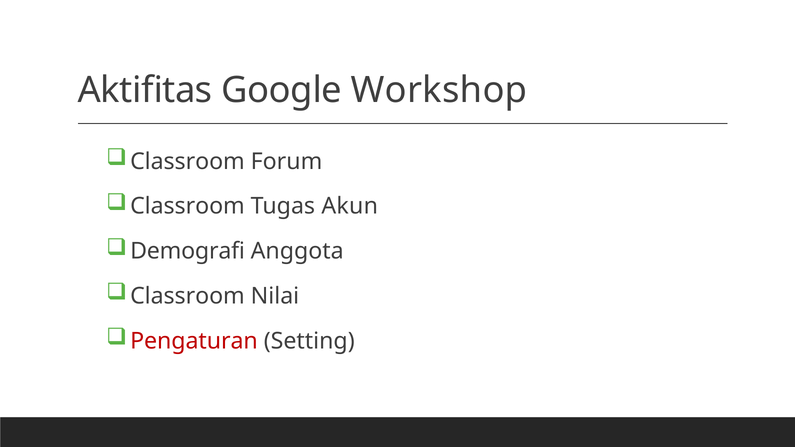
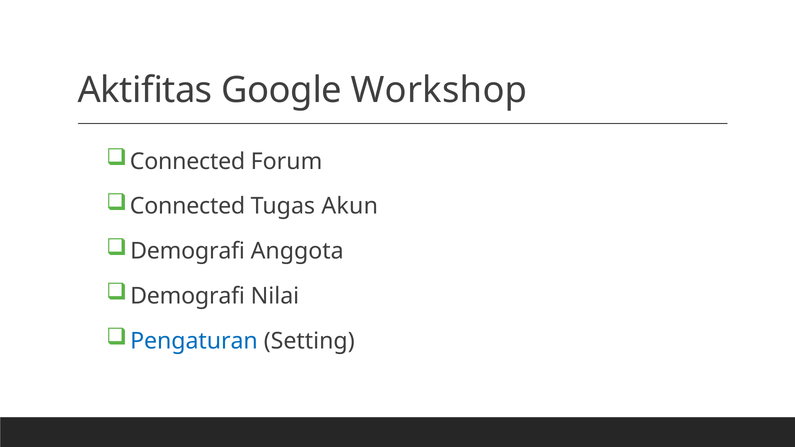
Classroom at (187, 161): Classroom -> Connected
Classroom at (187, 206): Classroom -> Connected
Classroom at (187, 296): Classroom -> Demografi
Pengaturan colour: red -> blue
